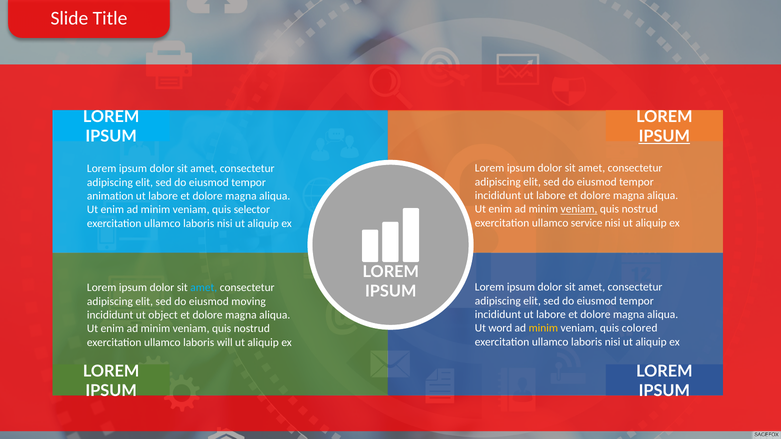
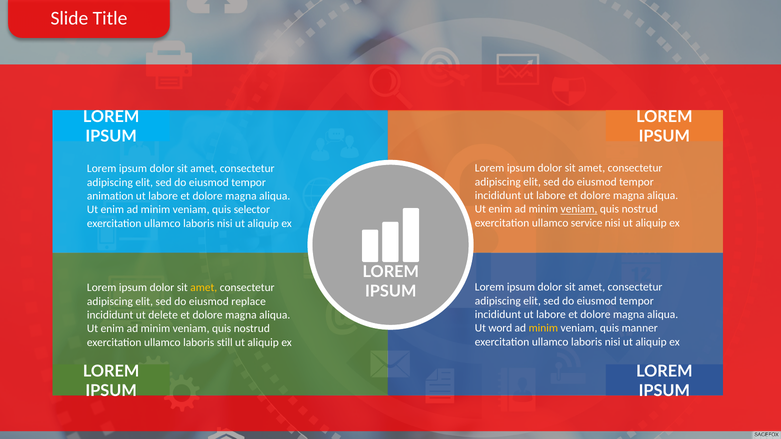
IPSUM at (664, 137) underline: present -> none
amet at (204, 288) colour: light blue -> yellow
moving: moving -> replace
object: object -> delete
colored: colored -> manner
will: will -> still
